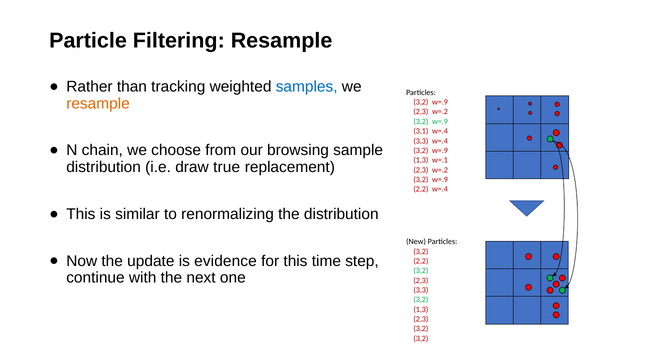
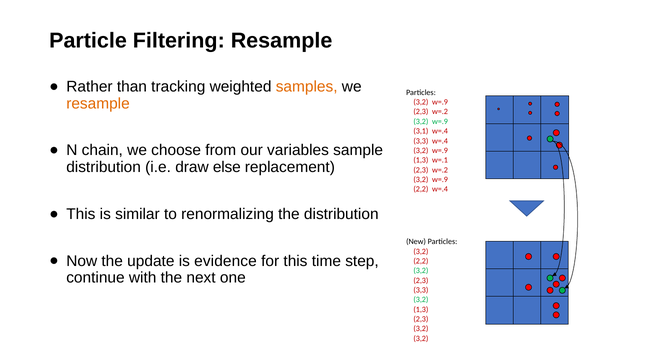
samples colour: blue -> orange
browsing: browsing -> variables
true: true -> else
